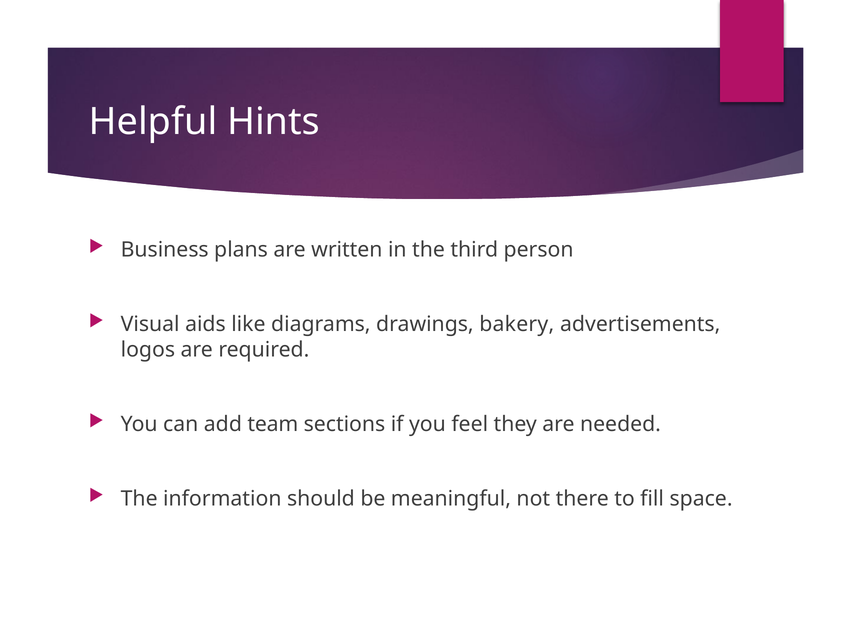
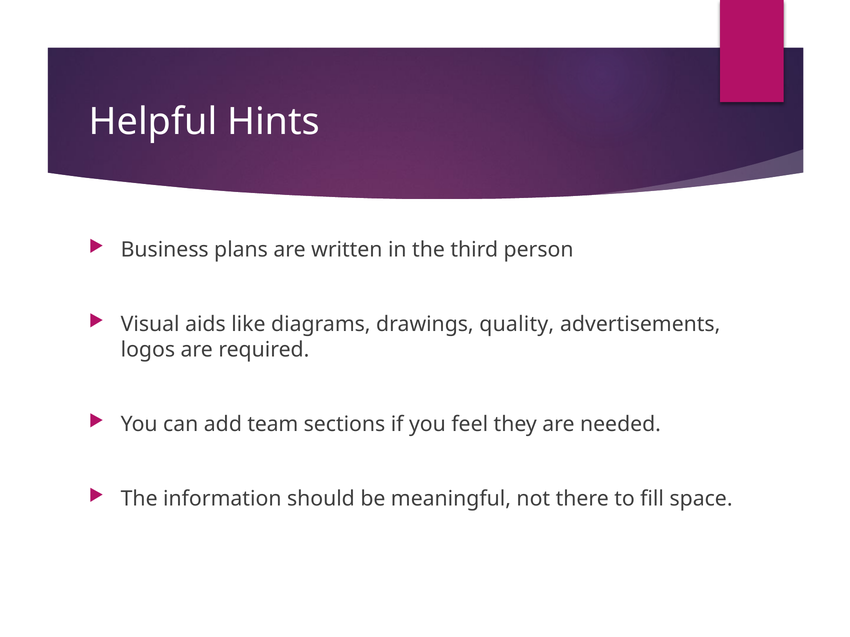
bakery: bakery -> quality
